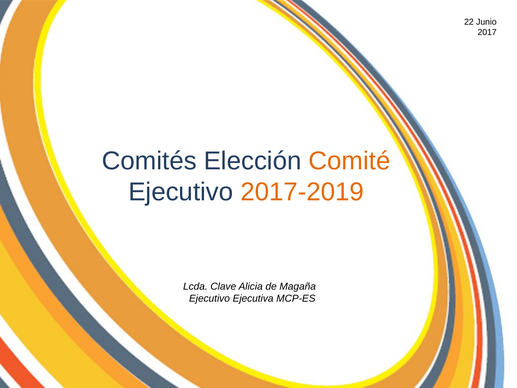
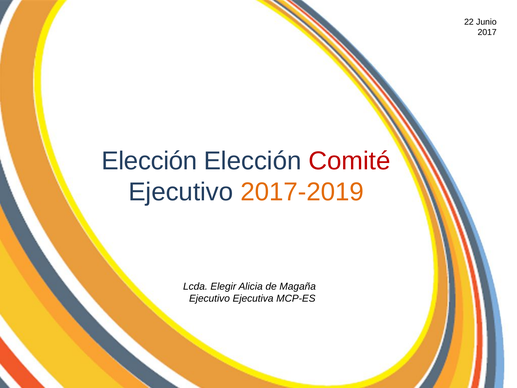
Comités at (149, 161): Comités -> Elección
Comité colour: orange -> red
Clave: Clave -> Elegir
